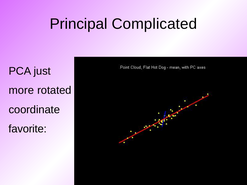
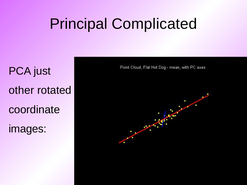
more: more -> other
favorite: favorite -> images
